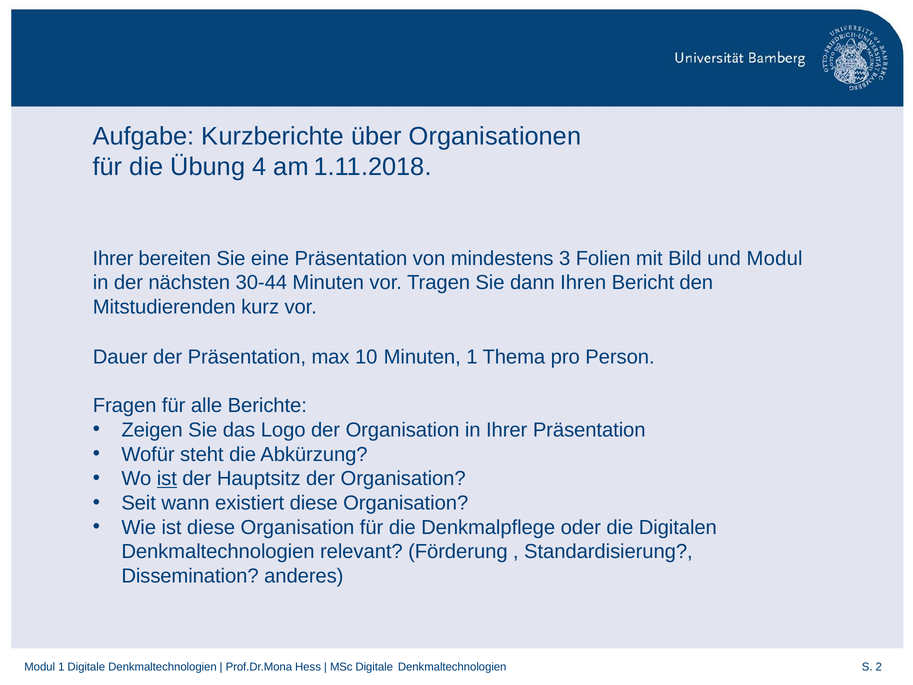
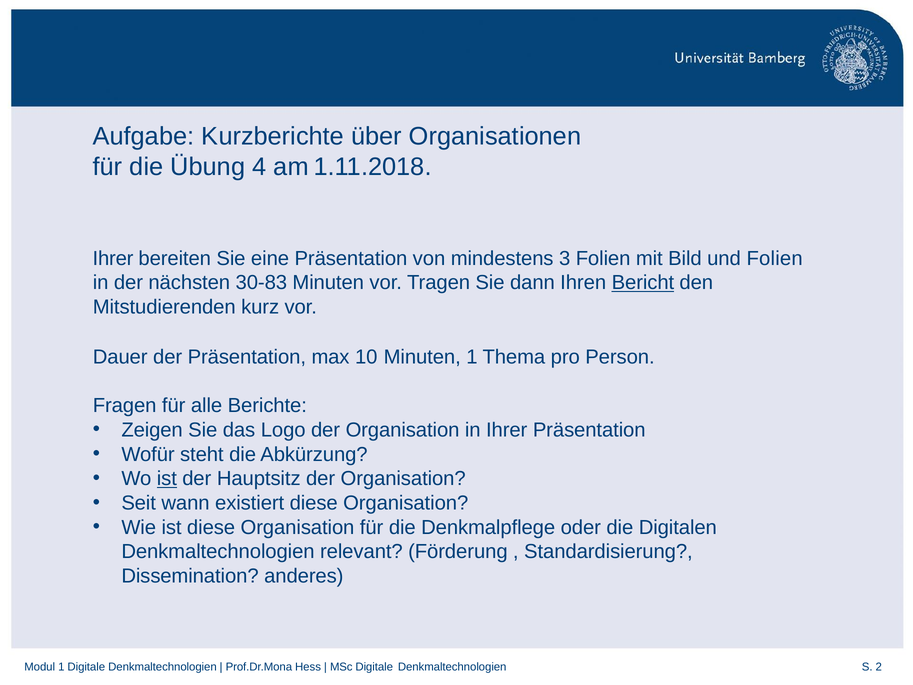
und Modul: Modul -> Folien
30-44: 30-44 -> 30-83
Bericht underline: none -> present
